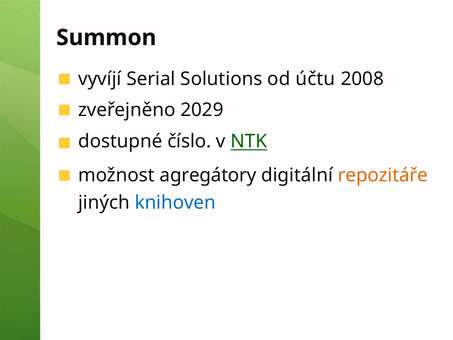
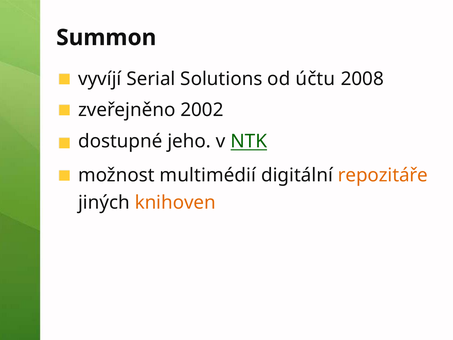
2029: 2029 -> 2002
číslo: číslo -> jeho
agregátory: agregátory -> multimédií
knihoven colour: blue -> orange
